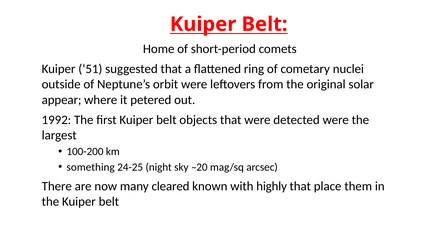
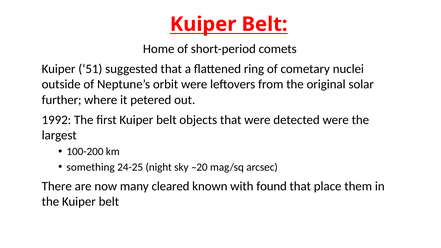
appear: appear -> further
highly: highly -> found
